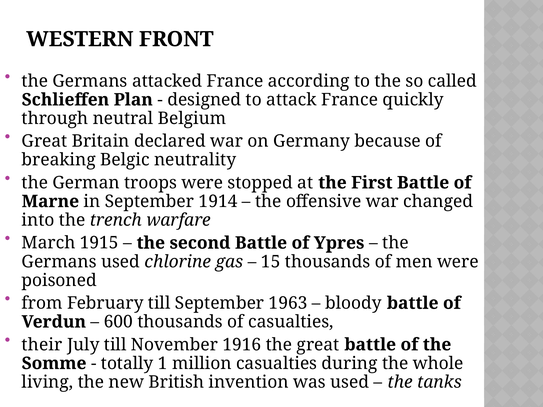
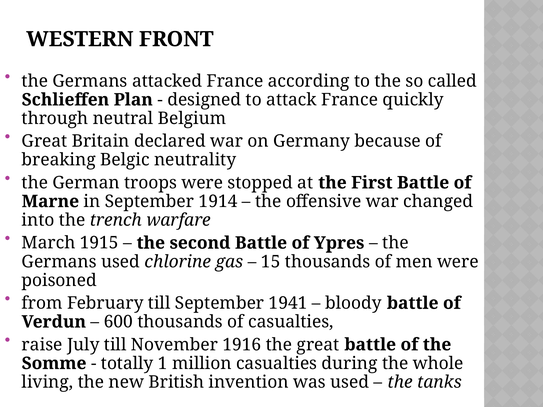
1963: 1963 -> 1941
their: their -> raise
